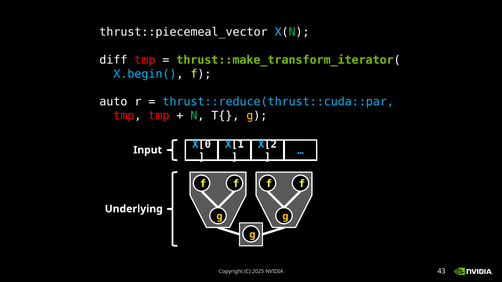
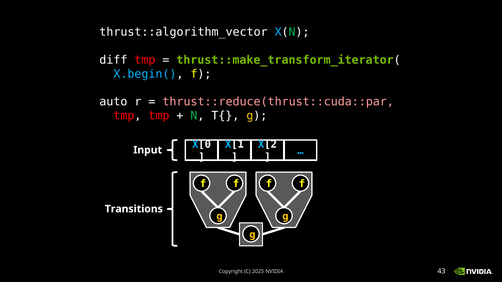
thrust::piecemeal_vector: thrust::piecemeal_vector -> thrust::algorithm_vector
thrust::reduce(thrust::cuda::par colour: light blue -> pink
Underlying: Underlying -> Transitions
